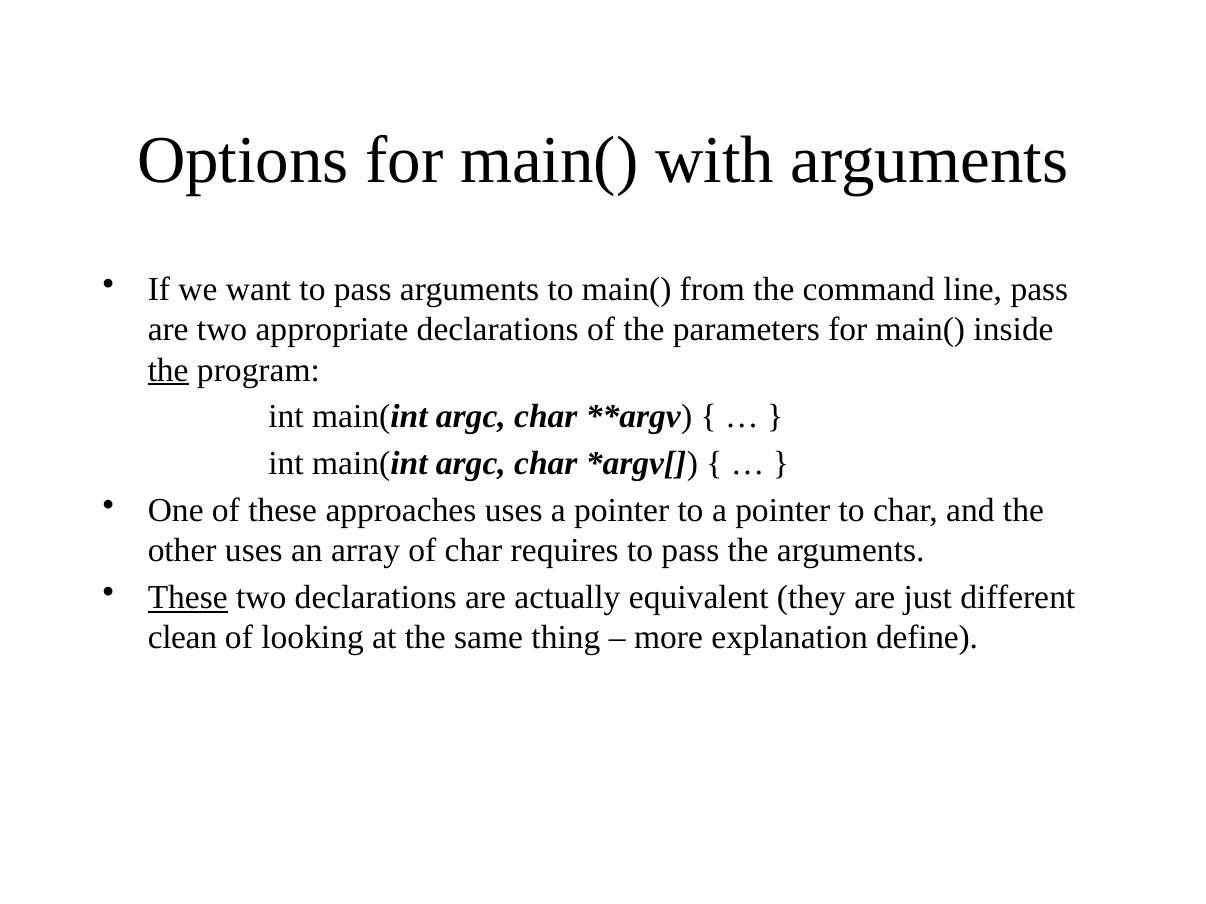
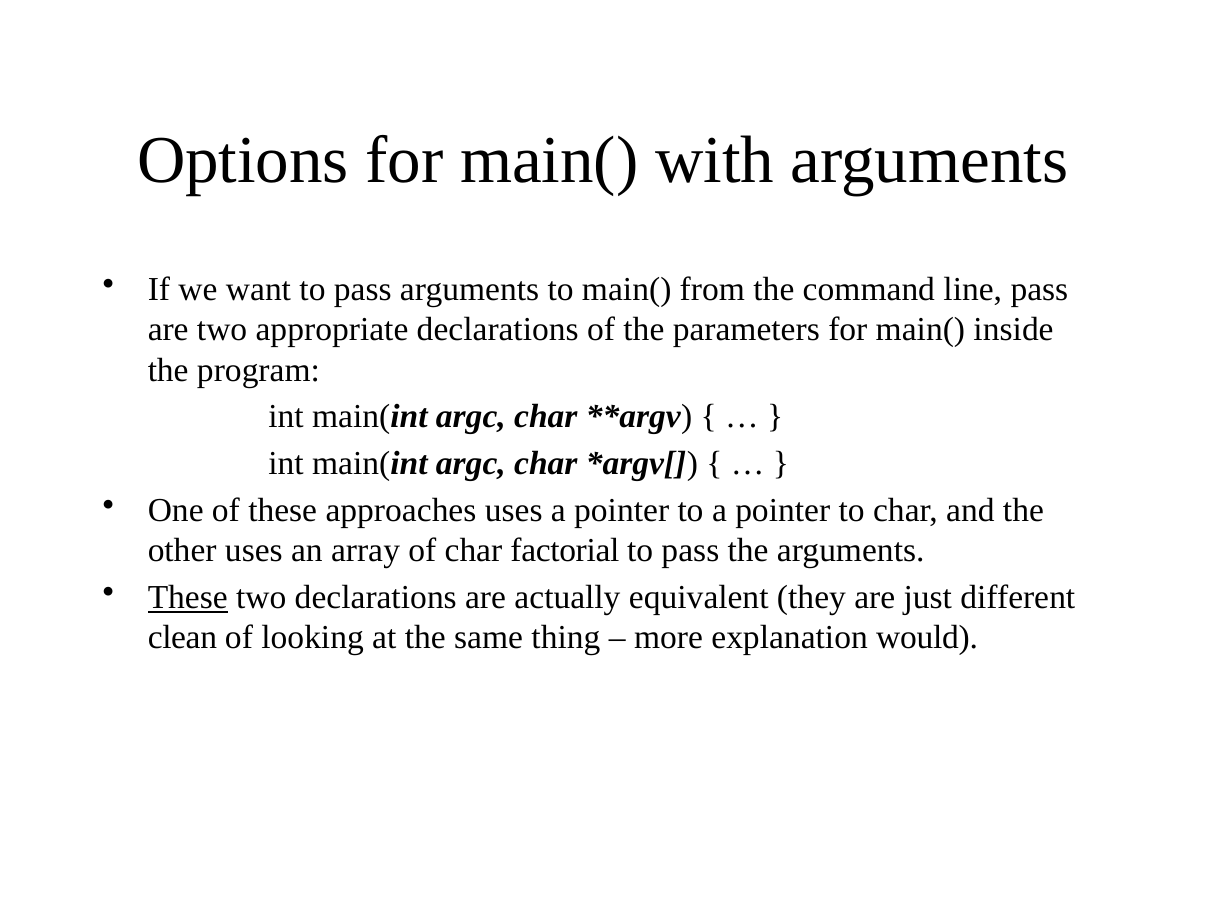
the at (168, 370) underline: present -> none
requires: requires -> factorial
define: define -> would
